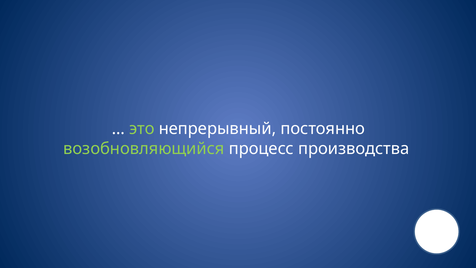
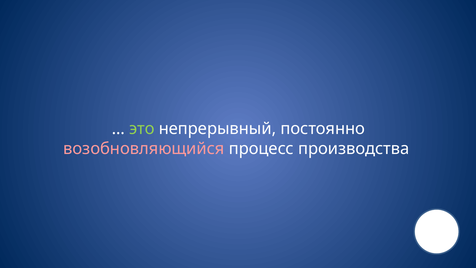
возобновляющийся colour: light green -> pink
